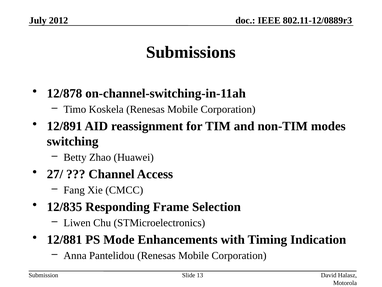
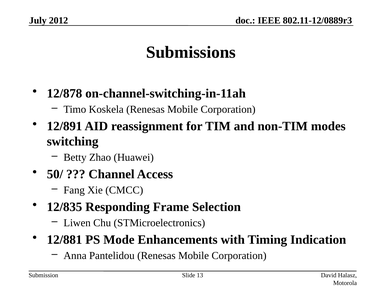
27/: 27/ -> 50/
